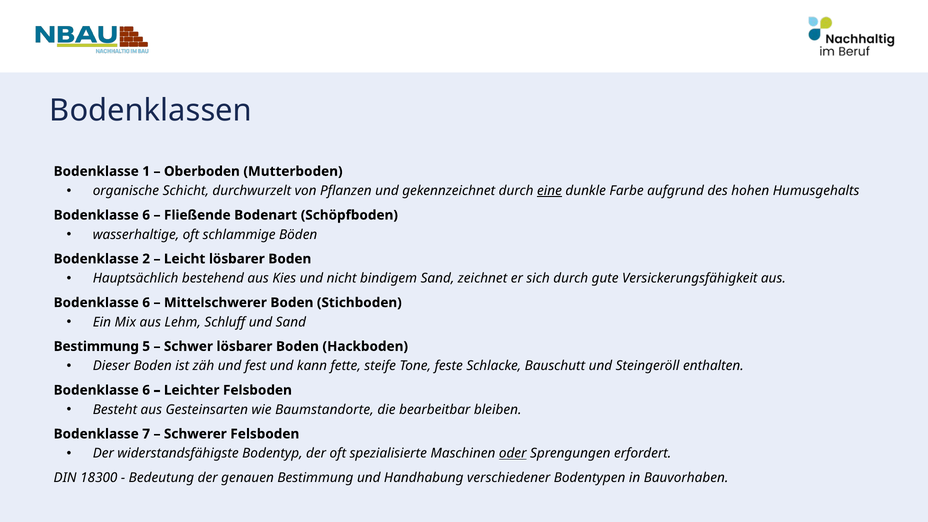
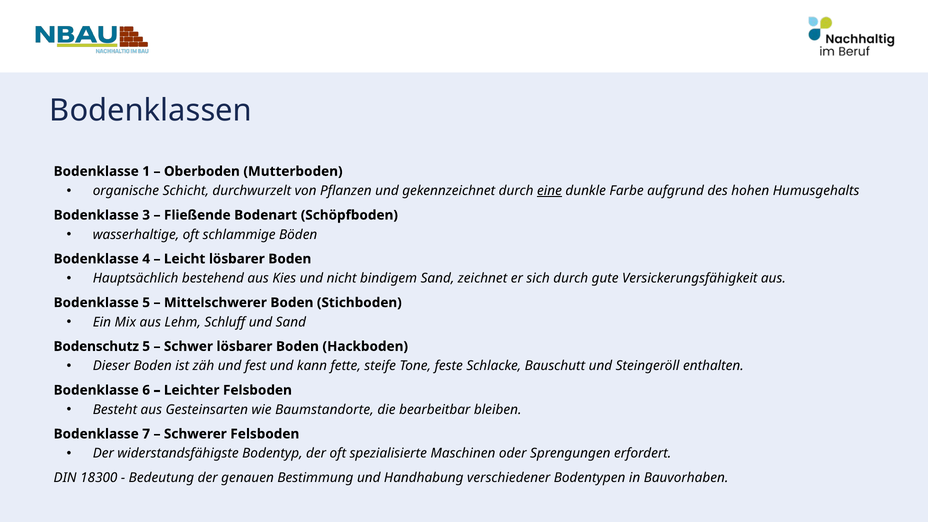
6 at (146, 215): 6 -> 3
2: 2 -> 4
6 at (146, 303): 6 -> 5
Bestimmung at (96, 346): Bestimmung -> Bodenschutz
oder underline: present -> none
